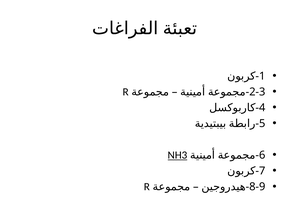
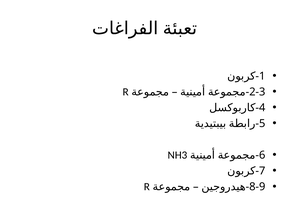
NH3 underline: present -> none
